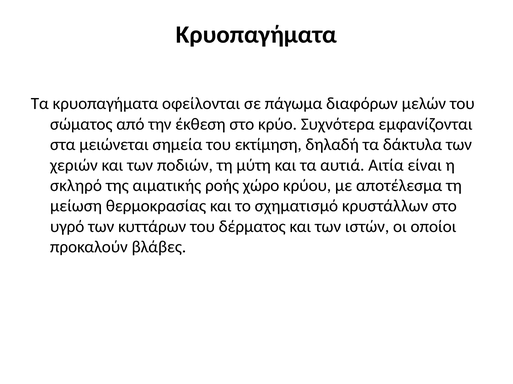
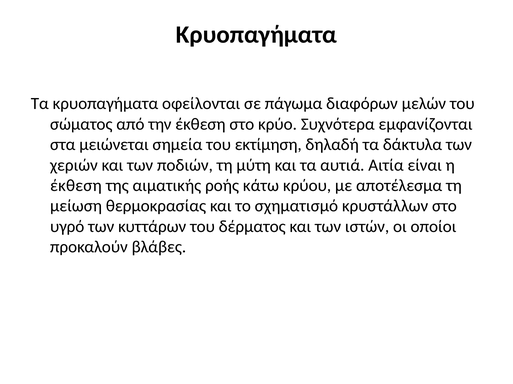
σκληρό at (76, 186): σκληρό -> έκθεση
χώρο: χώρο -> κάτω
